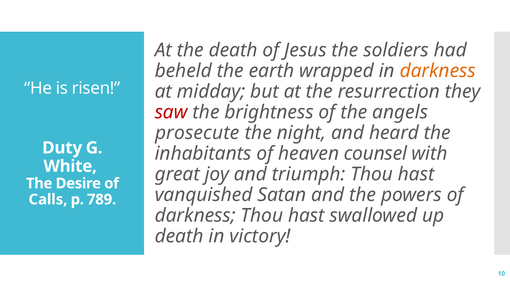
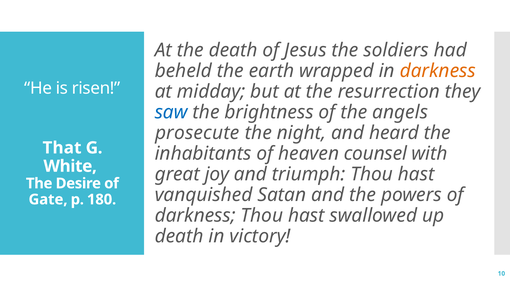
saw colour: red -> blue
Duty: Duty -> That
Calls: Calls -> Gate
789: 789 -> 180
